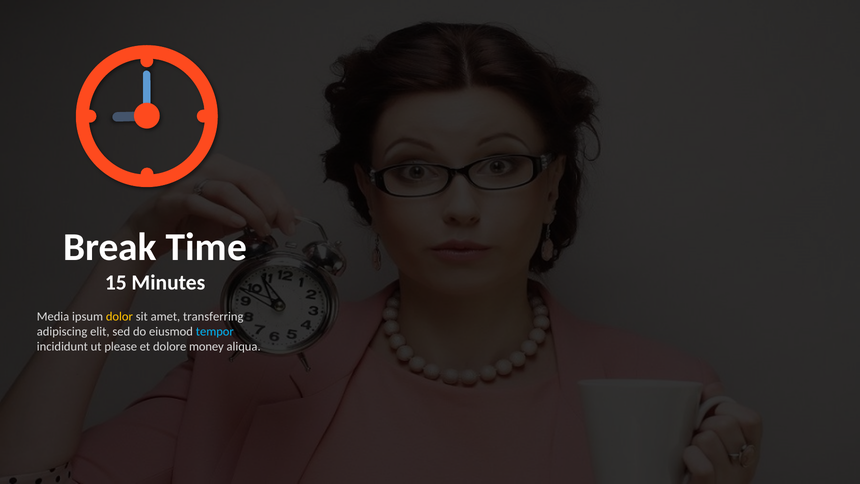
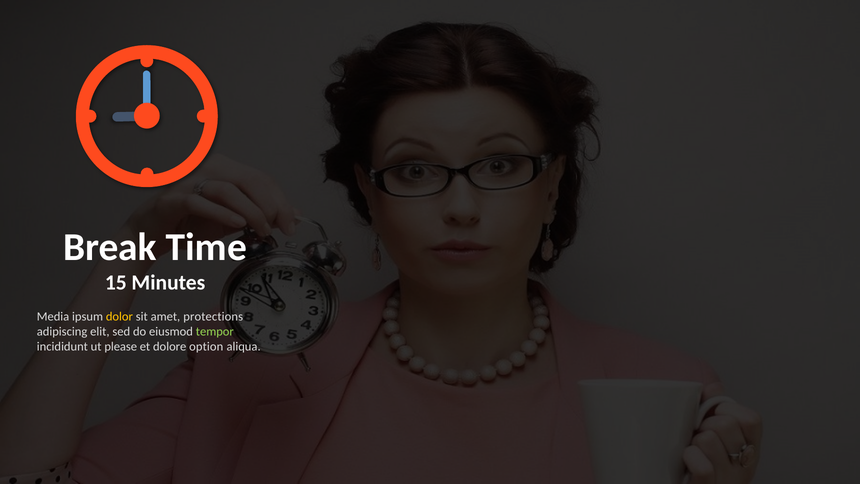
transferring: transferring -> protections
tempor colour: light blue -> light green
money: money -> option
